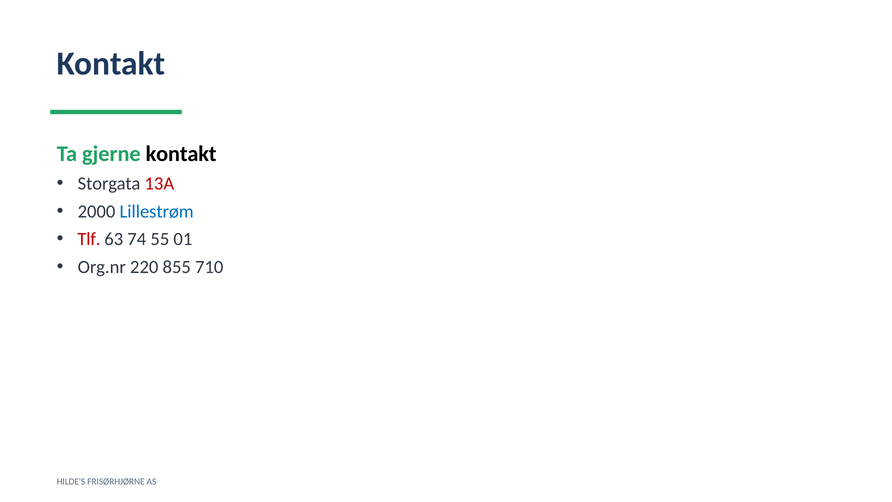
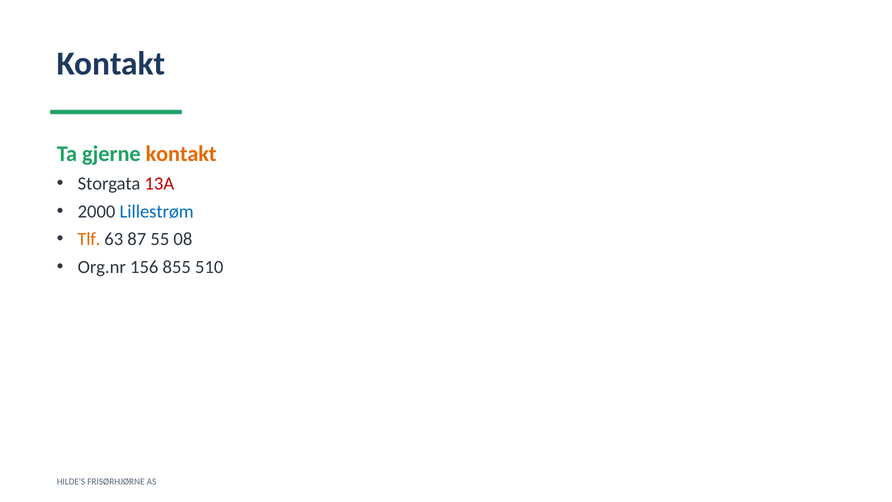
kontakt at (181, 154) colour: black -> orange
Tlf colour: red -> orange
74: 74 -> 87
01: 01 -> 08
220: 220 -> 156
710: 710 -> 510
